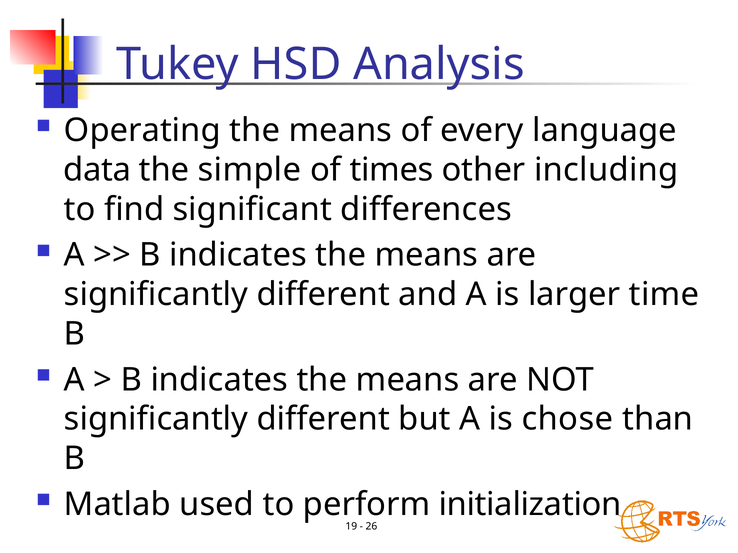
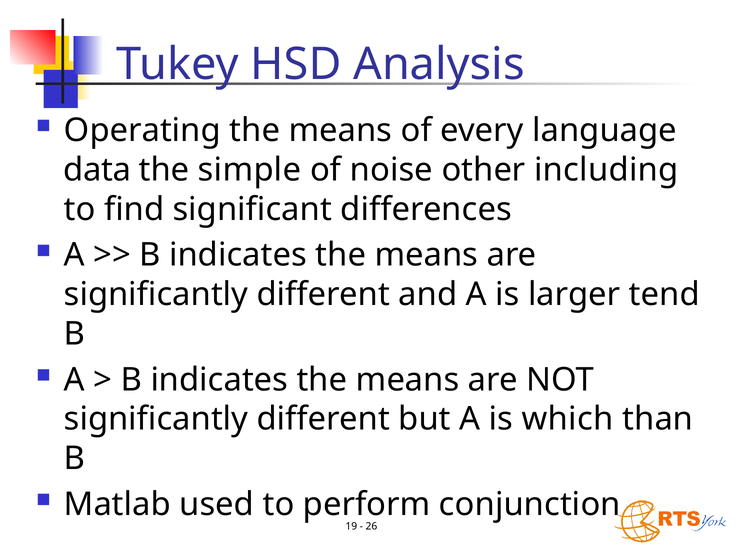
times: times -> noise
time: time -> tend
chose: chose -> which
initialization: initialization -> conjunction
